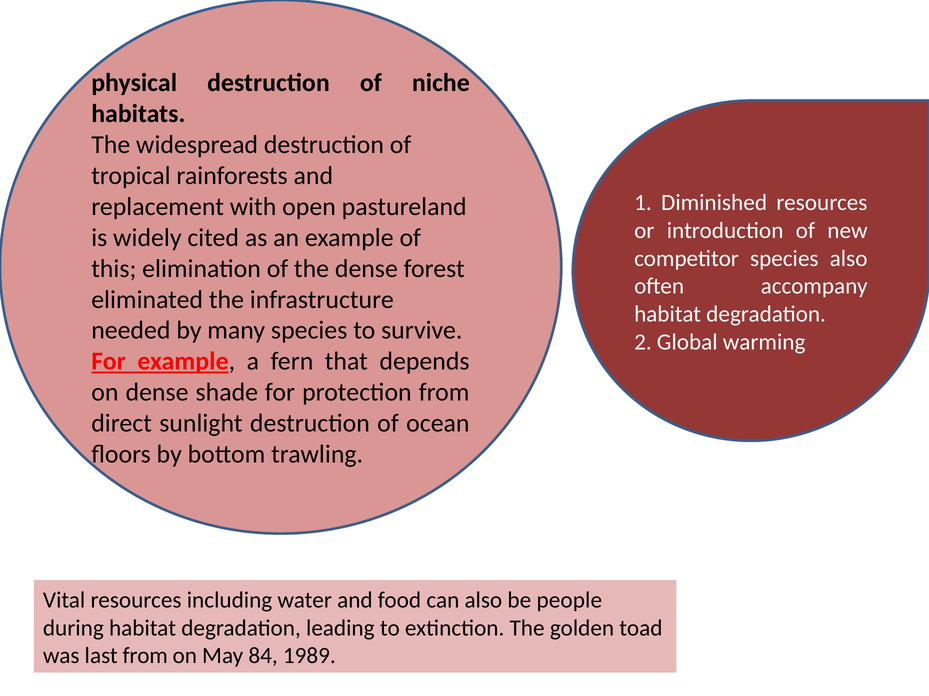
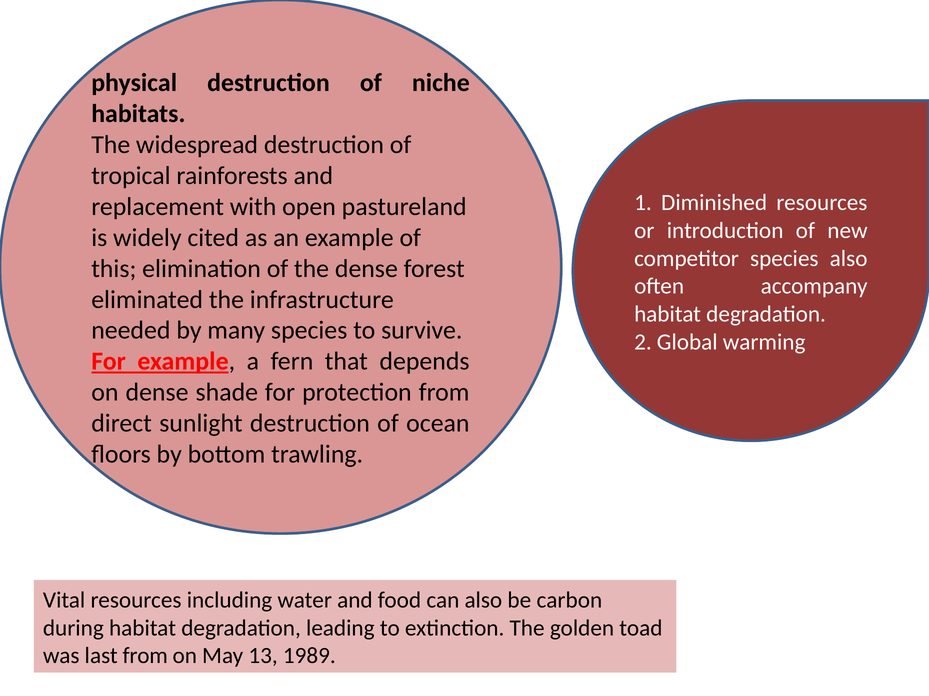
people: people -> carbon
84: 84 -> 13
